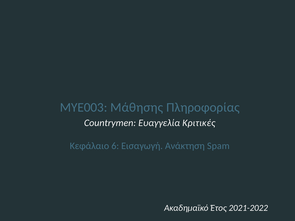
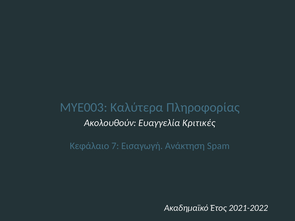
Μάθησης: Μάθησης -> Καλύτερα
Countrymen: Countrymen -> Ακολουθούν
6: 6 -> 7
